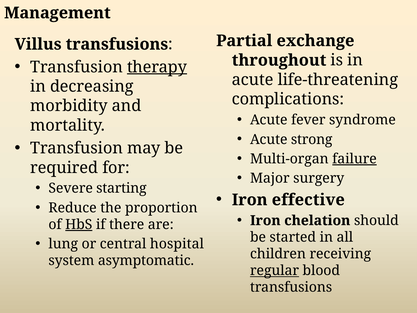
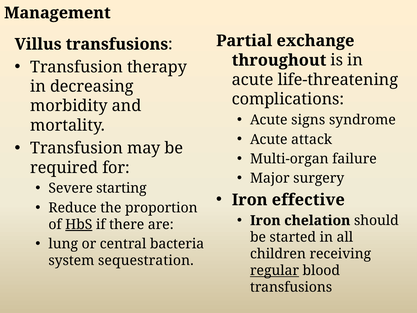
therapy underline: present -> none
fever: fever -> signs
strong: strong -> attack
failure underline: present -> none
hospital: hospital -> bacteria
asymptomatic: asymptomatic -> sequestration
